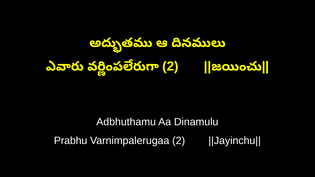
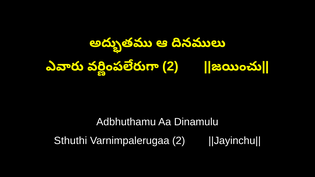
Prabhu: Prabhu -> Sthuthi
